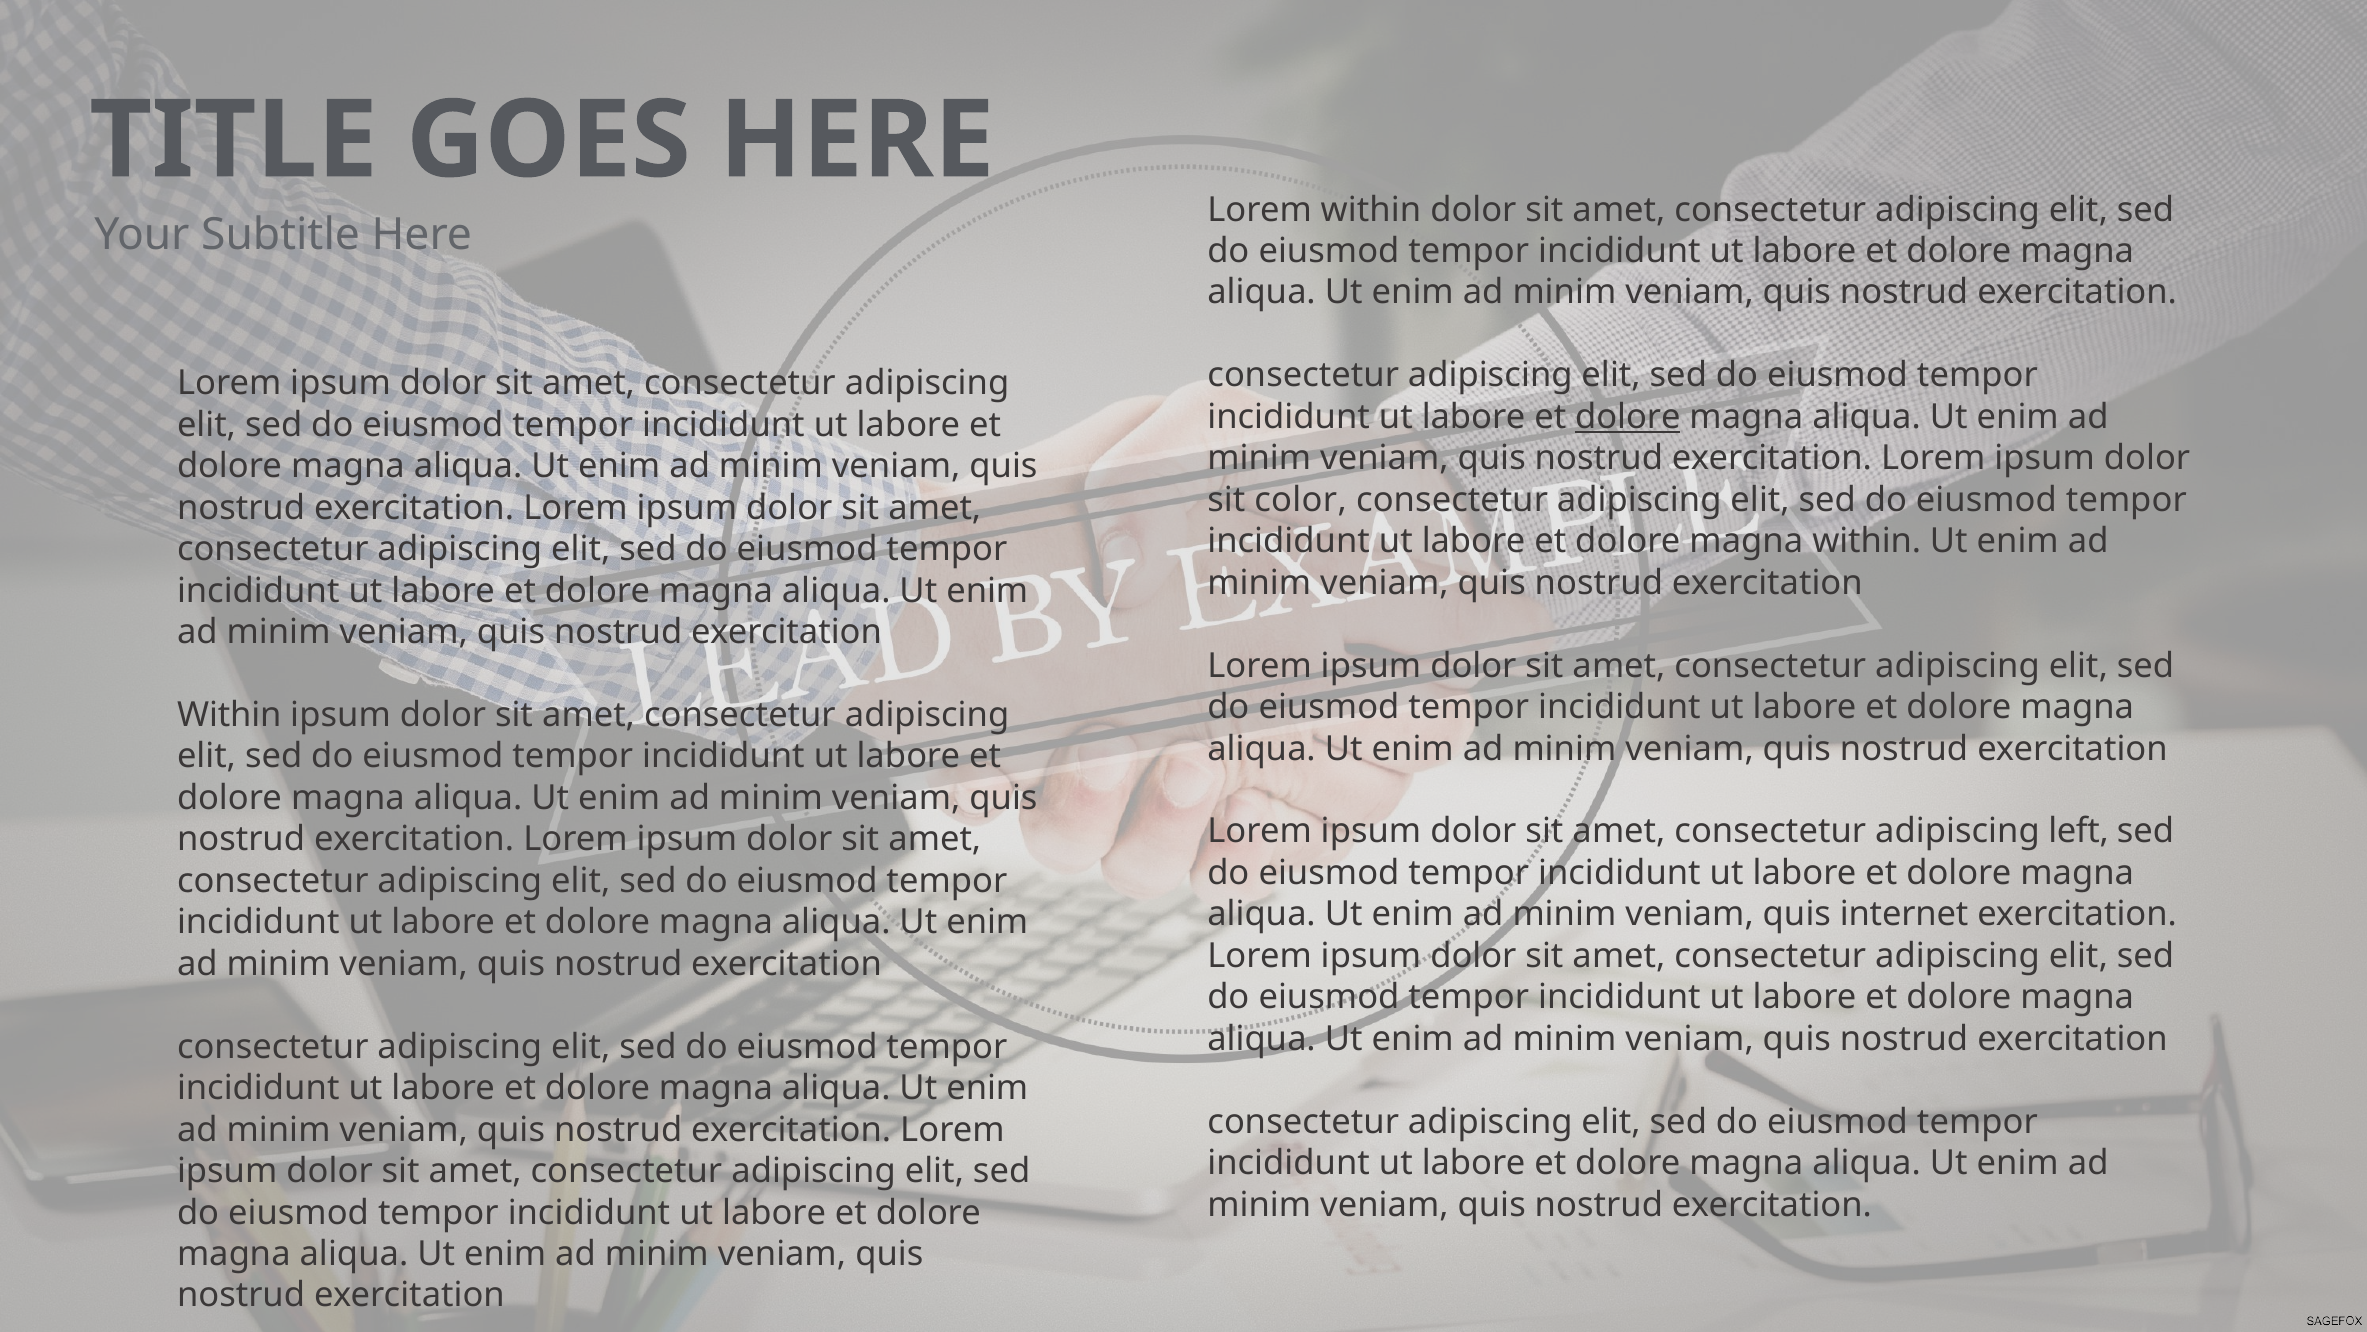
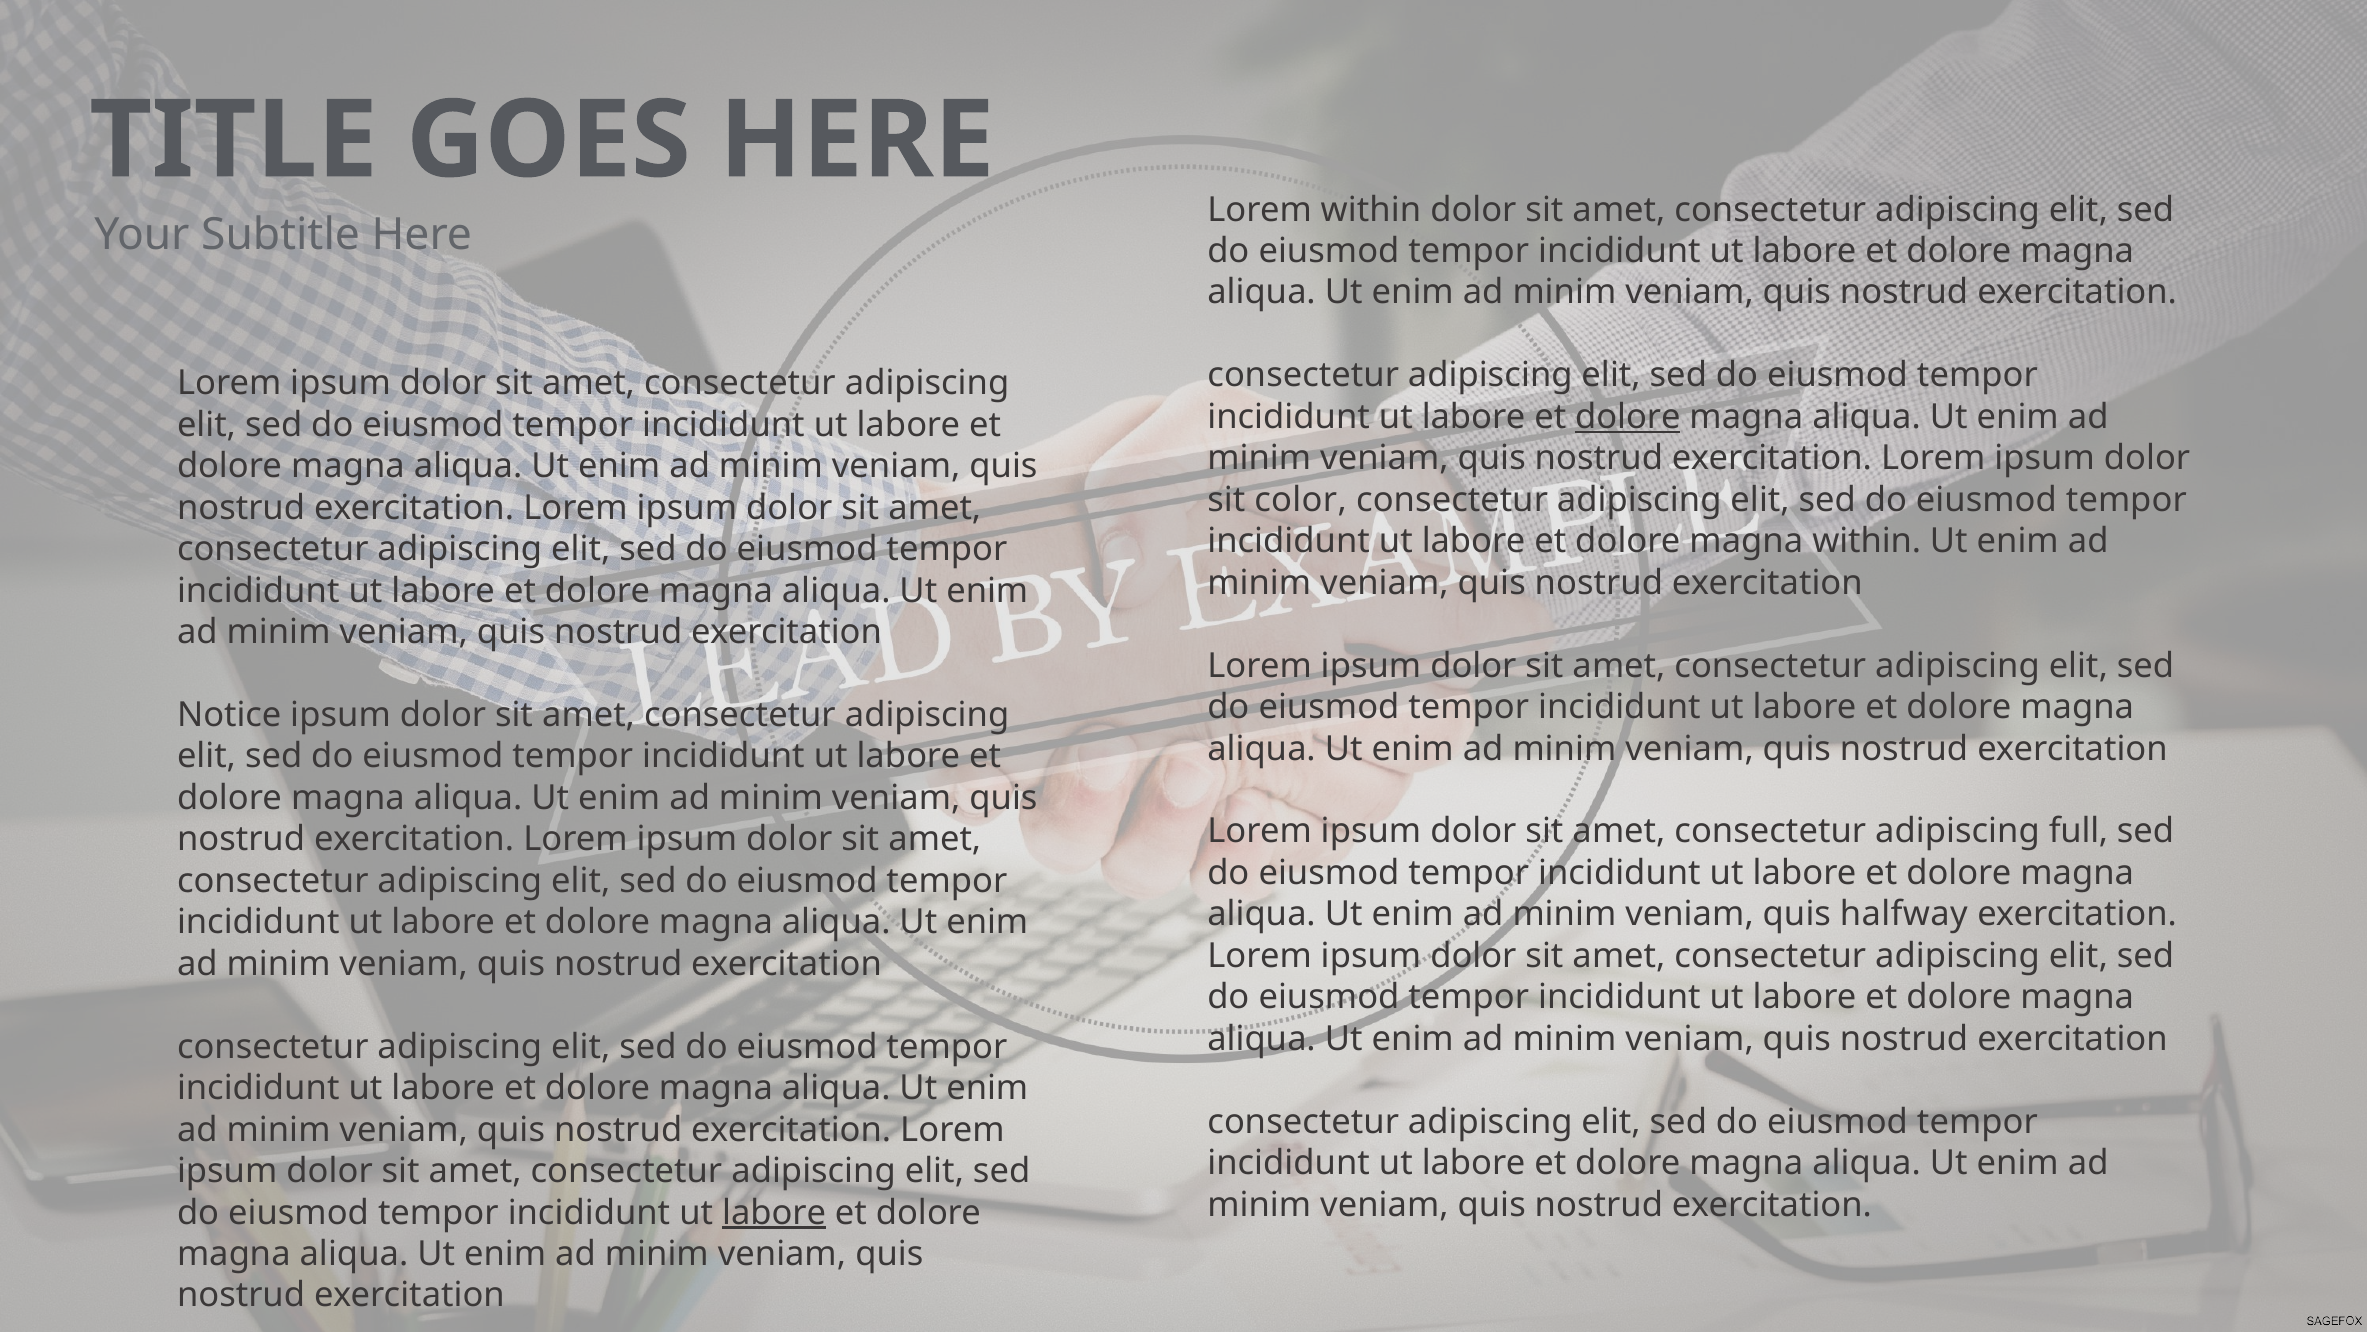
Within at (229, 715): Within -> Notice
left: left -> full
internet: internet -> halfway
labore at (774, 1212) underline: none -> present
